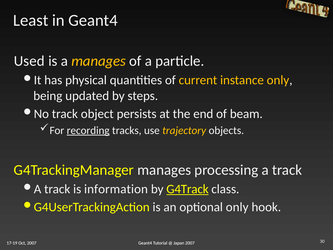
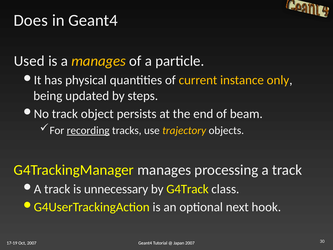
Least: Least -> Does
information: information -> unnecessary
G4Track underline: present -> none
optional only: only -> next
